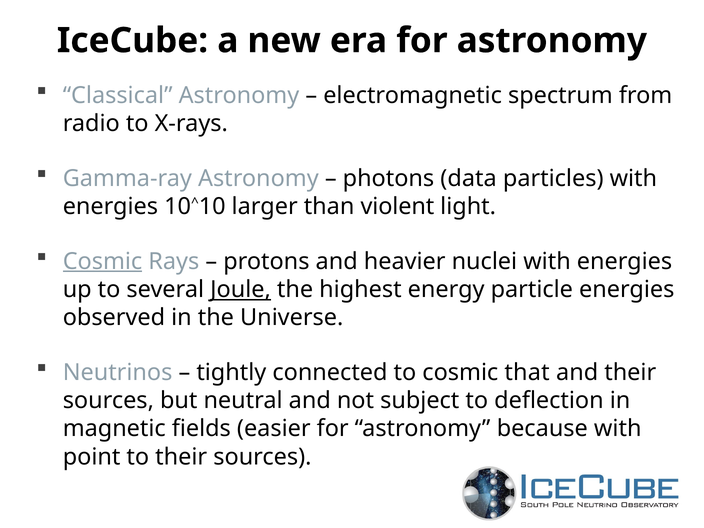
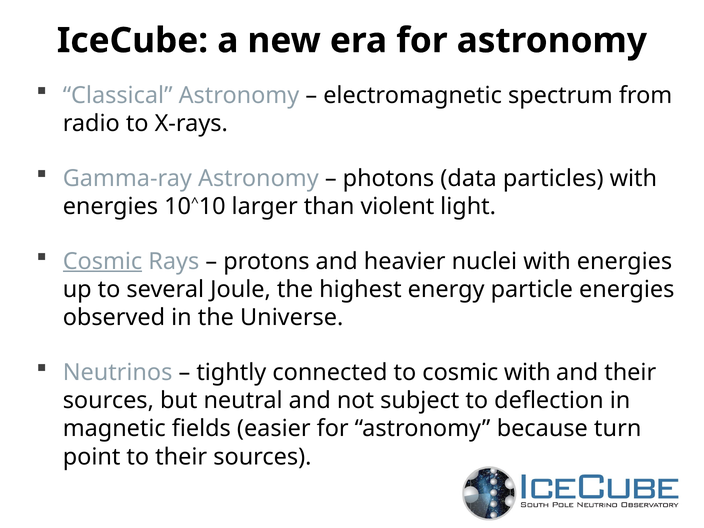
Joule underline: present -> none
cosmic that: that -> with
because with: with -> turn
